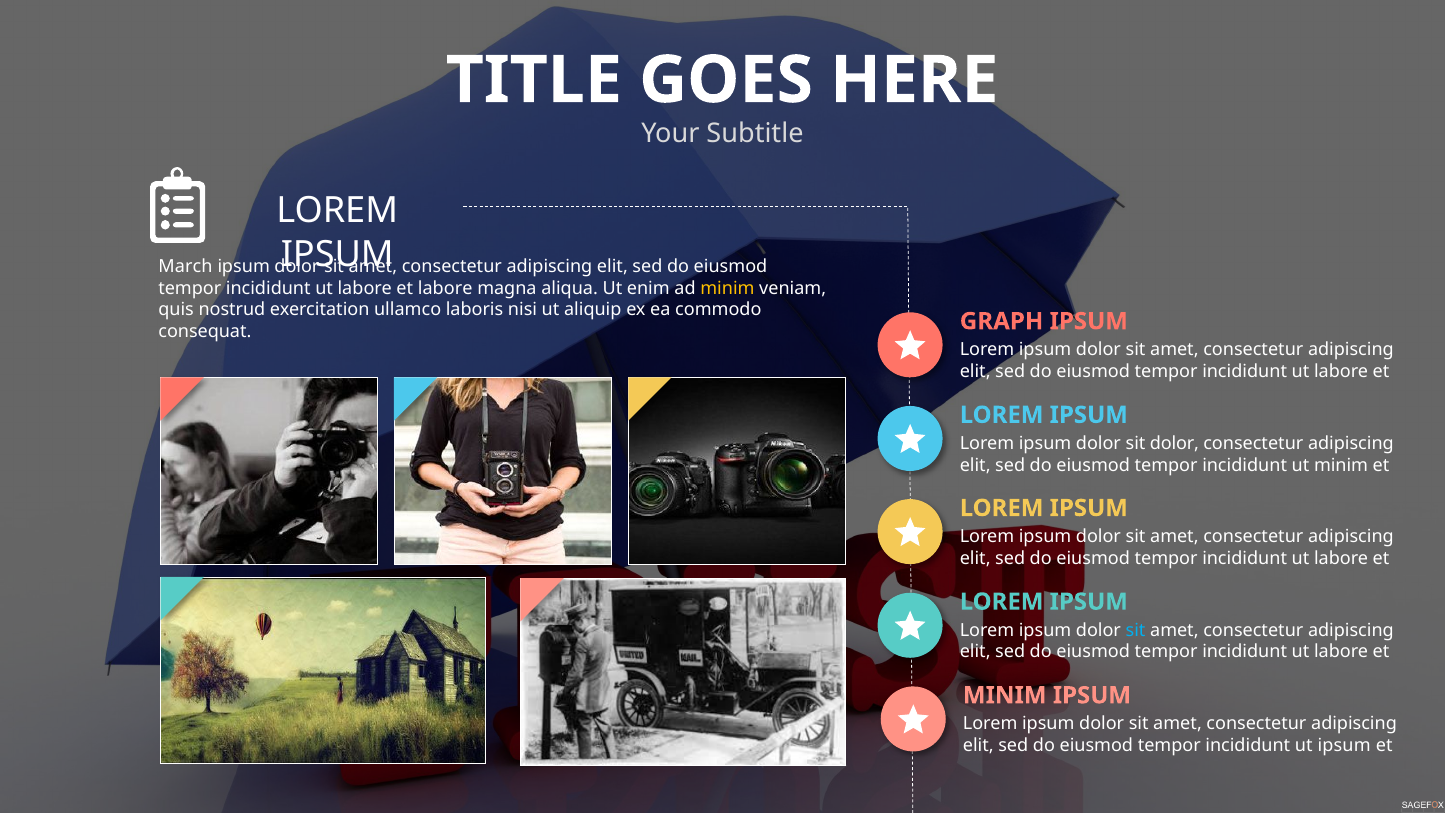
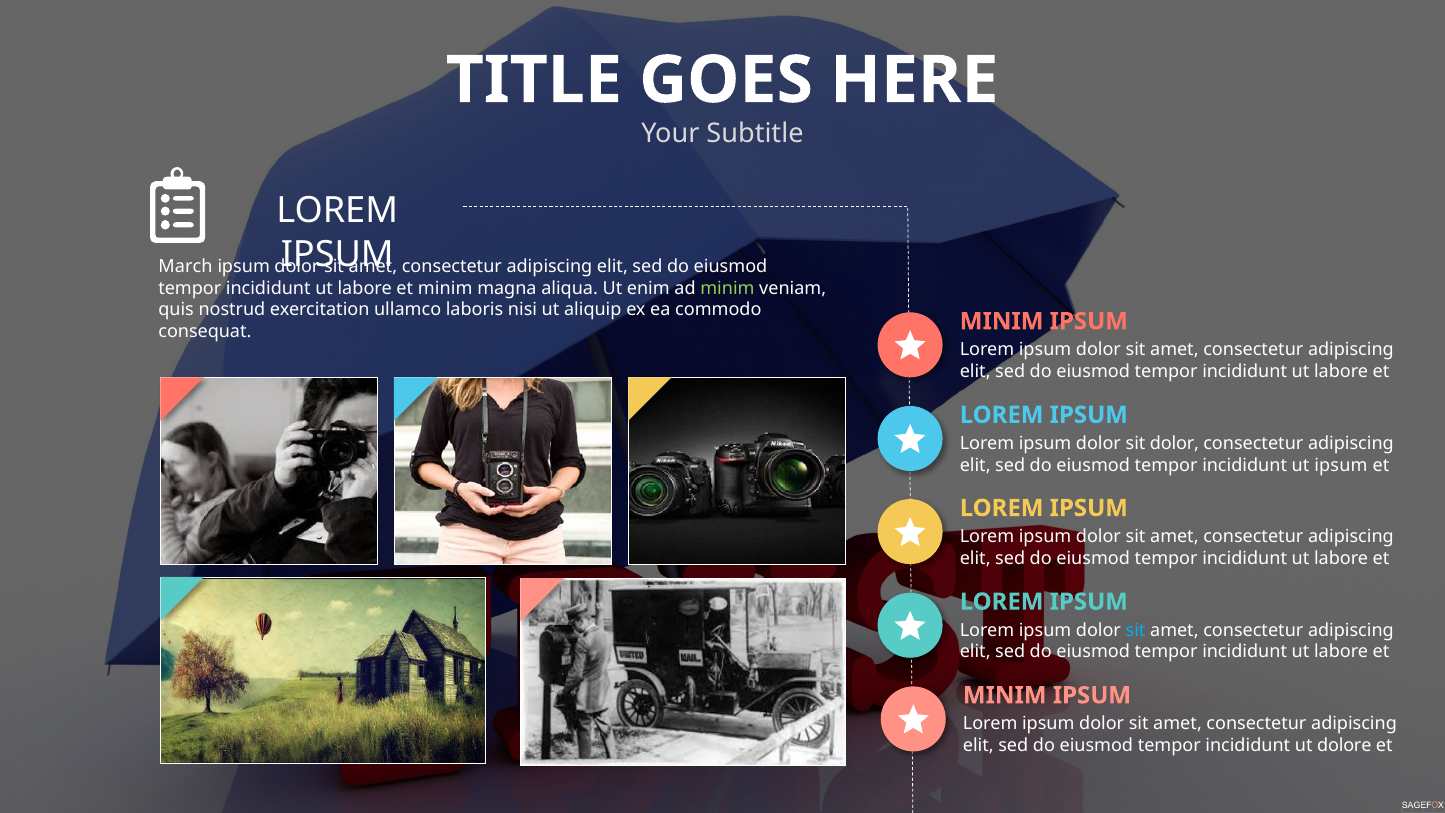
labore at (445, 288): labore -> minim
minim at (727, 288) colour: yellow -> light green
GRAPH at (1002, 321): GRAPH -> MINIM
ut minim: minim -> ipsum
ut ipsum: ipsum -> dolore
